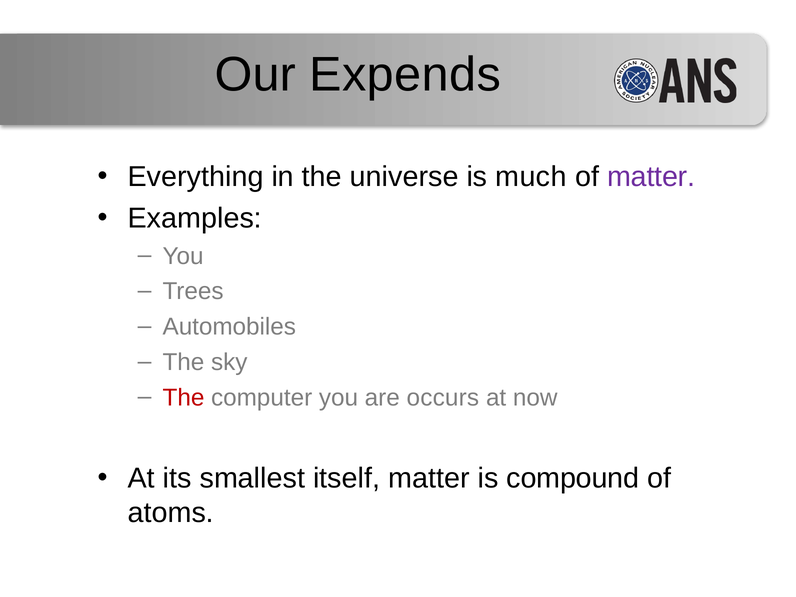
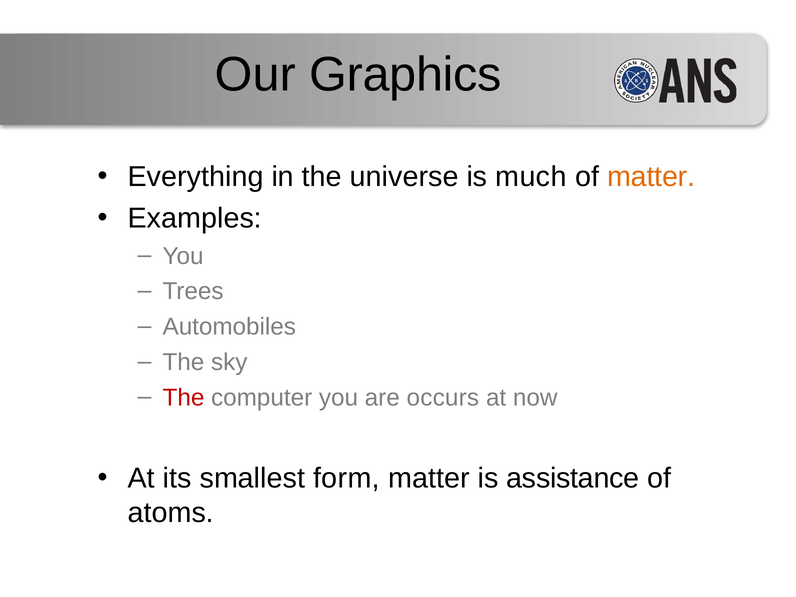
Expends: Expends -> Graphics
matter at (651, 177) colour: purple -> orange
itself: itself -> form
compound: compound -> assistance
